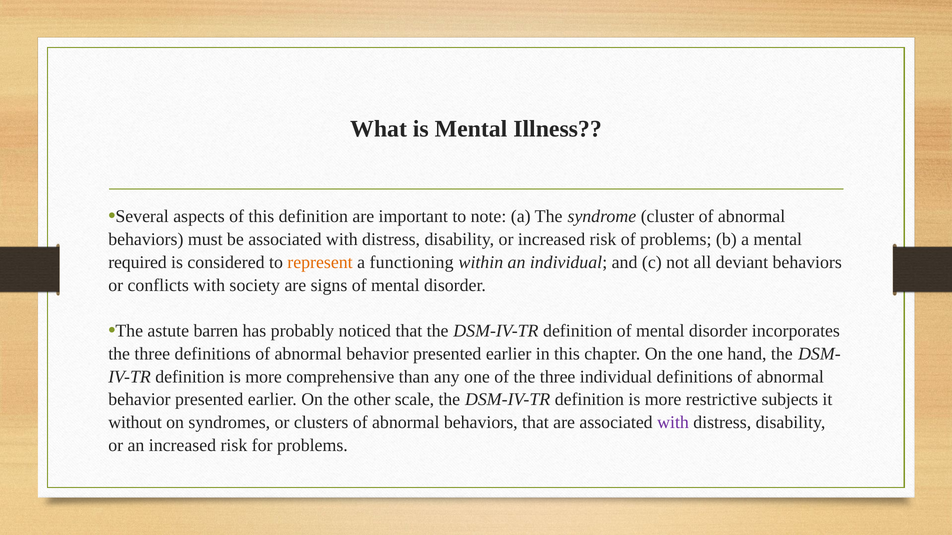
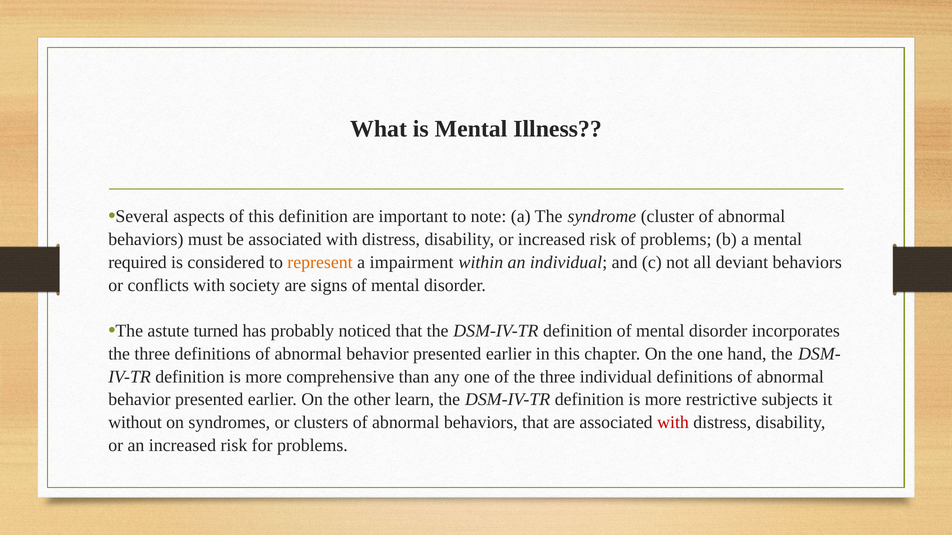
functioning: functioning -> impairment
barren: barren -> turned
scale: scale -> learn
with at (673, 423) colour: purple -> red
